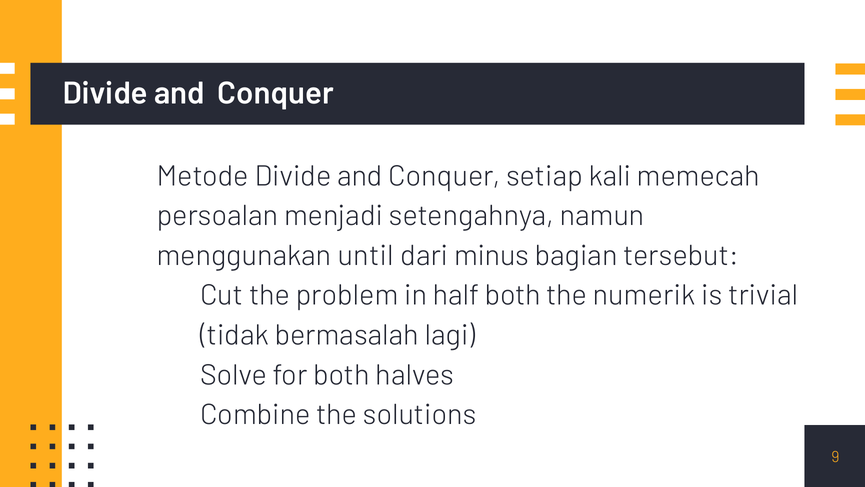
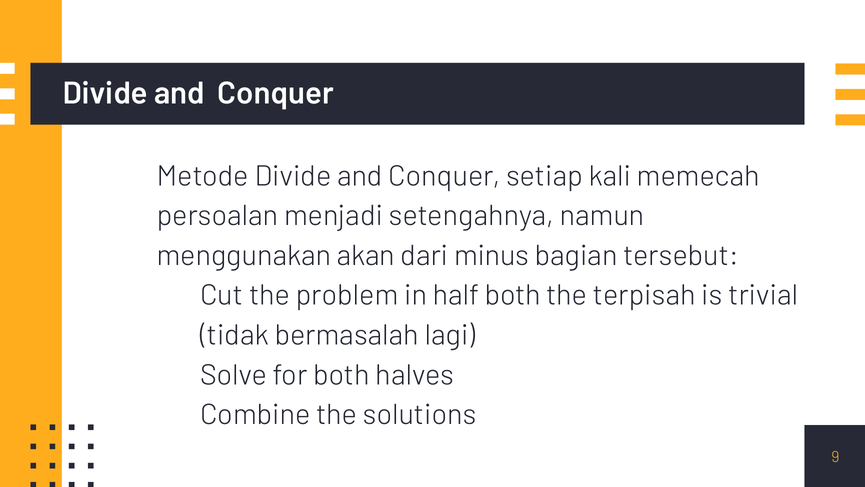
until: until -> akan
numerik: numerik -> terpisah
